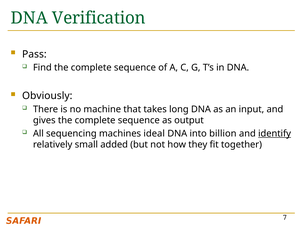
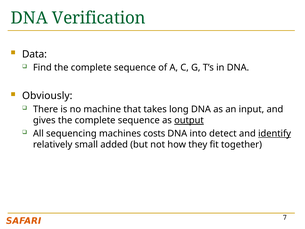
Pass: Pass -> Data
output underline: none -> present
ideal: ideal -> costs
billion: billion -> detect
